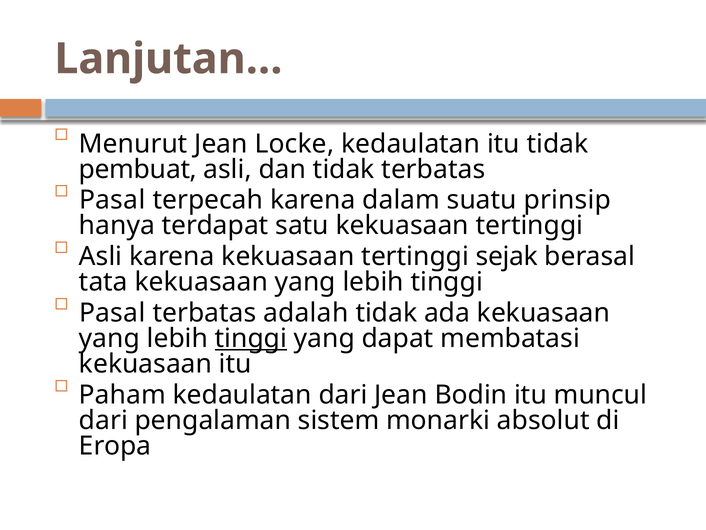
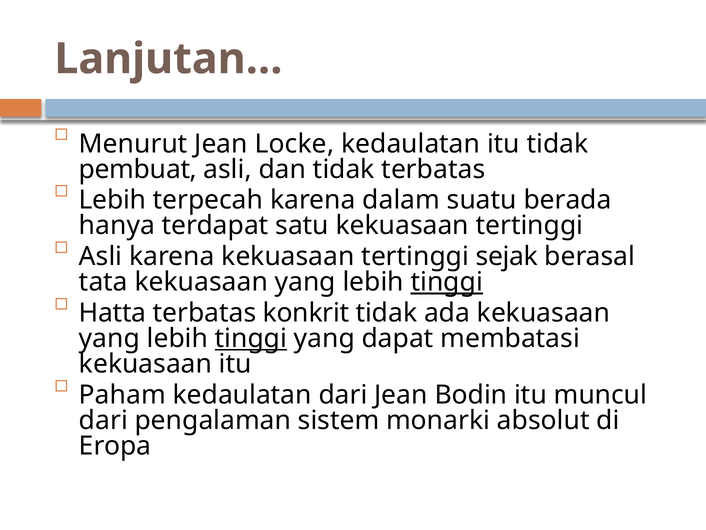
Pasal at (112, 200): Pasal -> Lebih
prinsip: prinsip -> berada
tinggi at (447, 282) underline: none -> present
Pasal at (112, 313): Pasal -> Hatta
adalah: adalah -> konkrit
